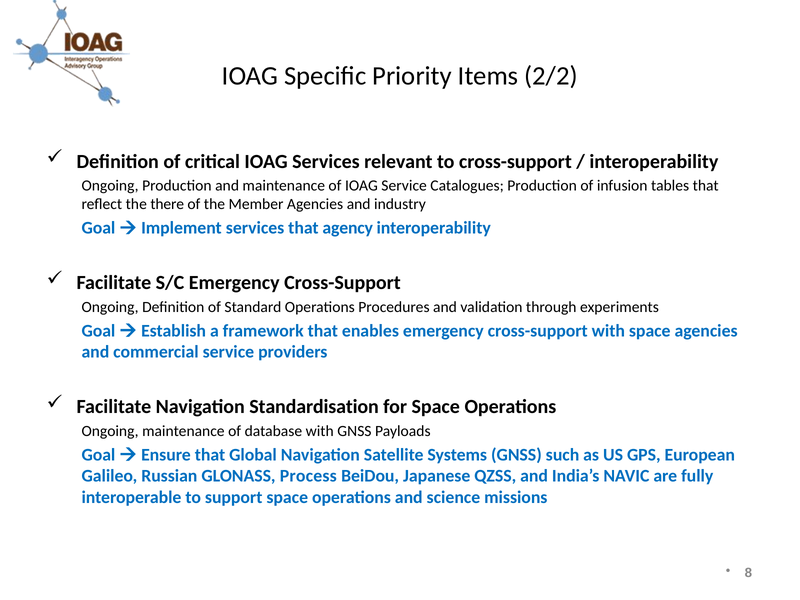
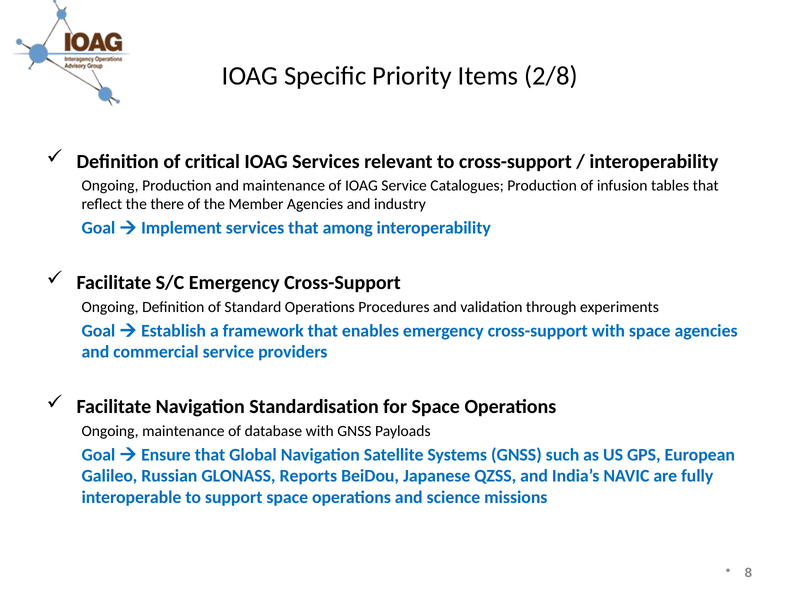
2/2: 2/2 -> 2/8
agency: agency -> among
Process: Process -> Reports
